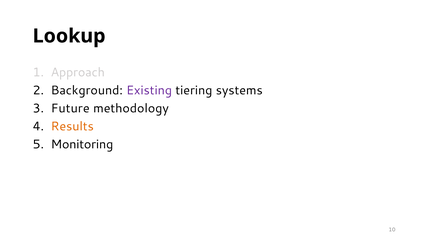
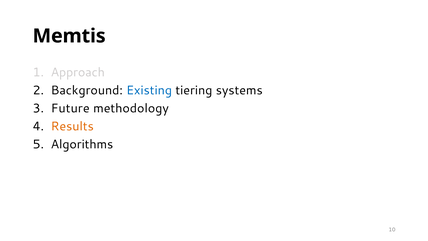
Lookup: Lookup -> Memtis
Existing colour: purple -> blue
Monitoring: Monitoring -> Algorithms
